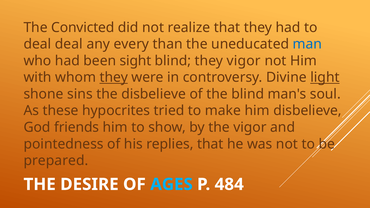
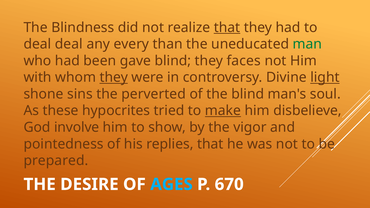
Convicted: Convicted -> Blindness
that at (227, 27) underline: none -> present
man colour: blue -> green
sight: sight -> gave
they vigor: vigor -> faces
the disbelieve: disbelieve -> perverted
make underline: none -> present
friends: friends -> involve
484: 484 -> 670
